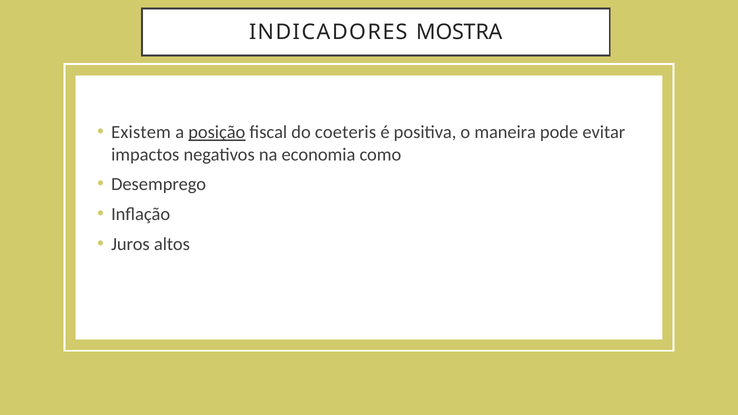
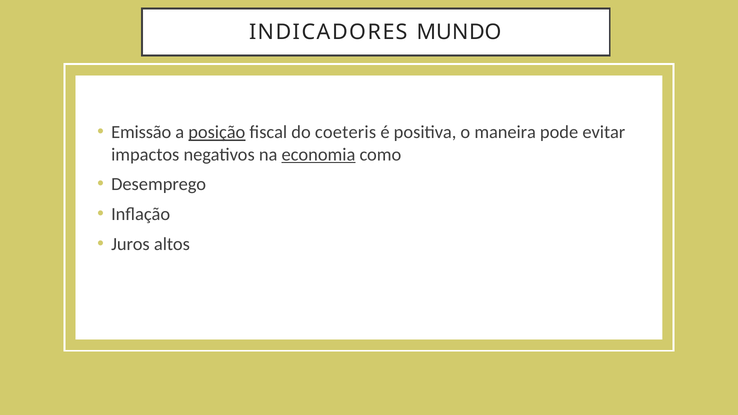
MOSTRA: MOSTRA -> MUNDO
Existem: Existem -> Emissão
economia underline: none -> present
